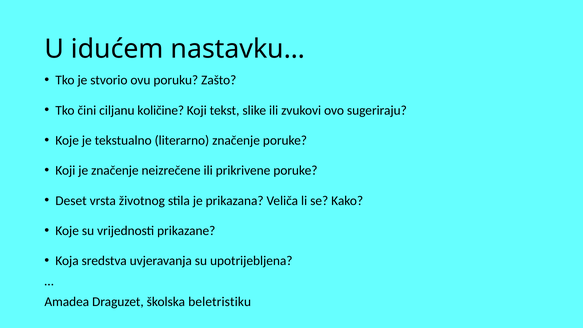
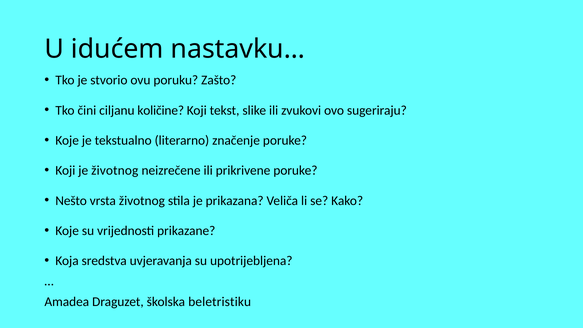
je značenje: značenje -> životnog
Deset: Deset -> Nešto
